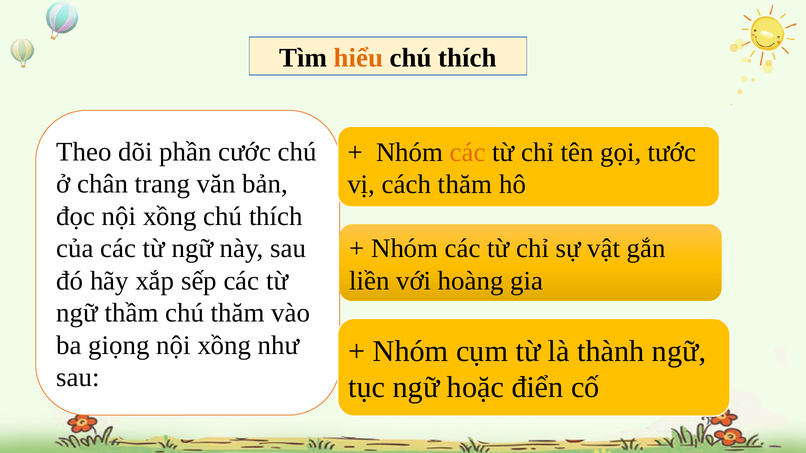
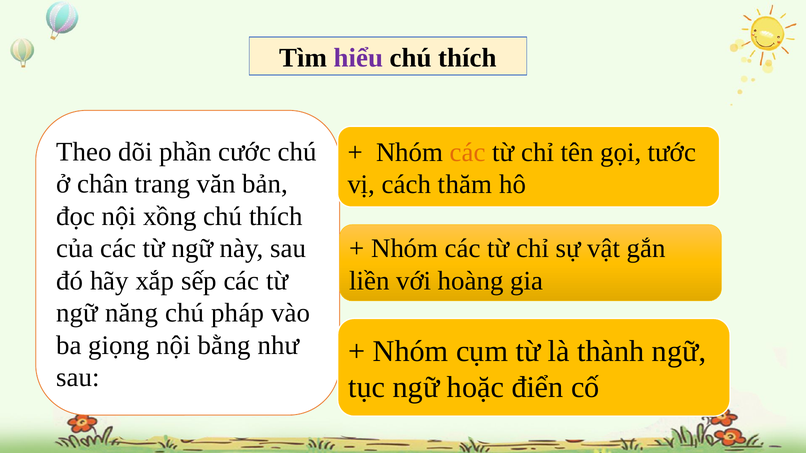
hiểu colour: orange -> purple
thầm: thầm -> năng
chú thăm: thăm -> pháp
xồng at (224, 345): xồng -> bằng
